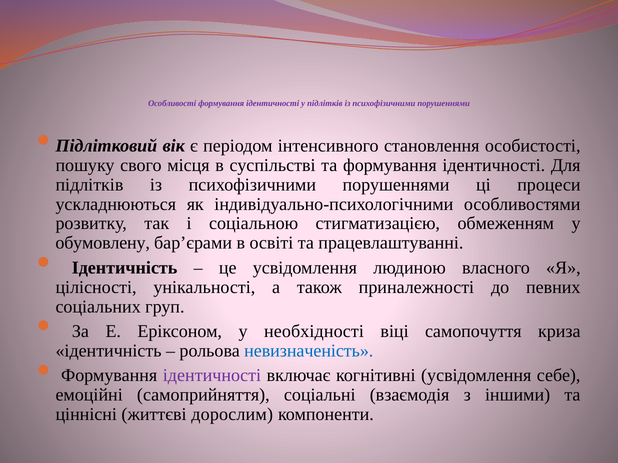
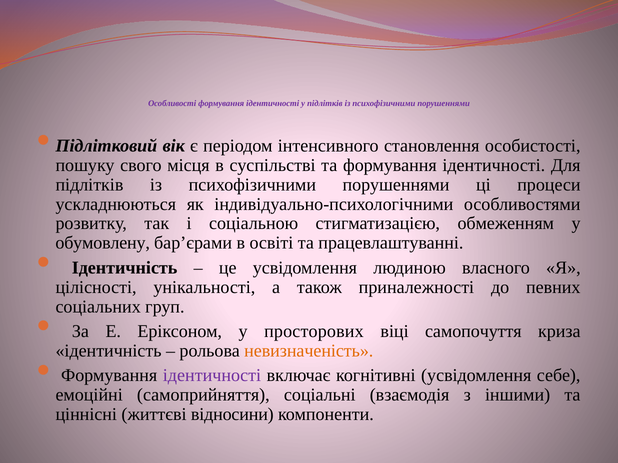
необхідності: необхідності -> просторових
невизначеність colour: blue -> orange
дорослим: дорослим -> відносини
